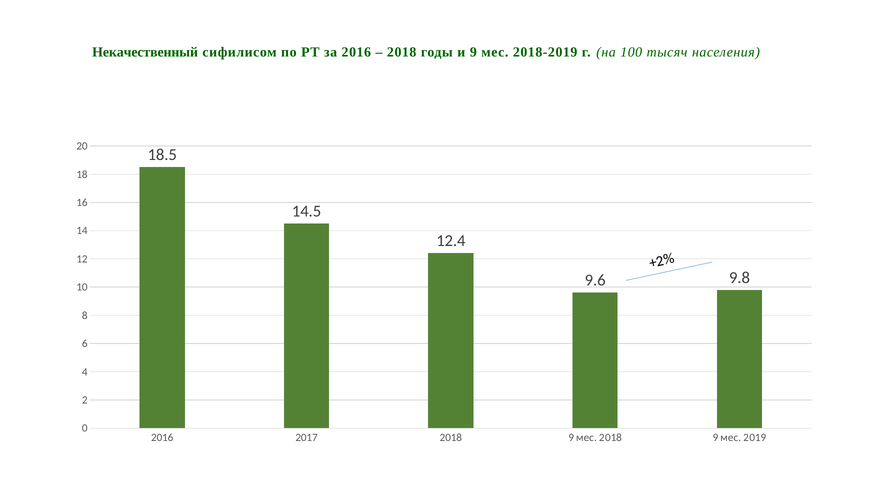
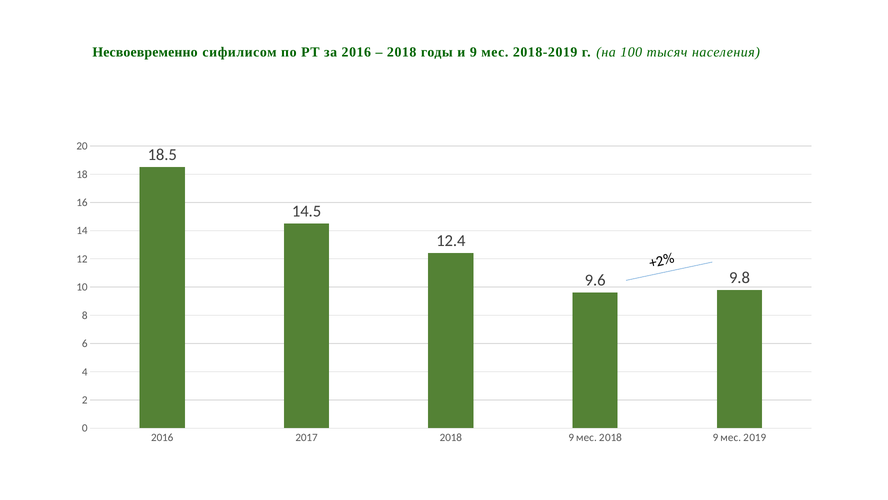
Некачественный: Некачественный -> Несвоевременно
